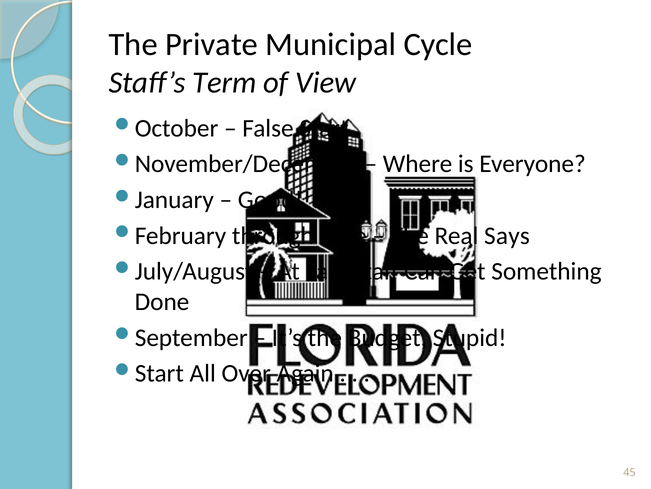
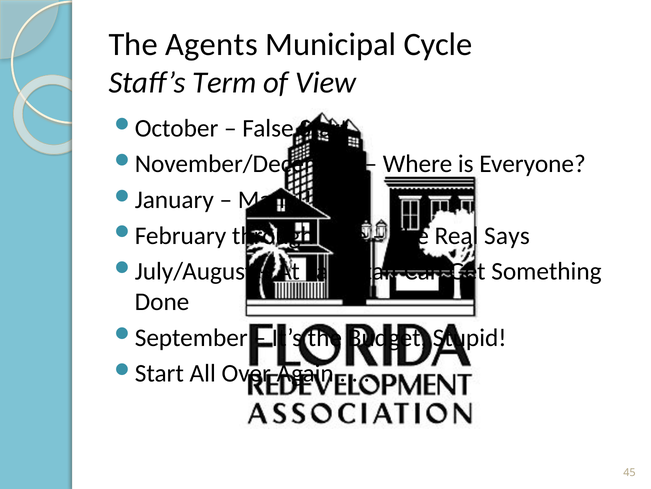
Private: Private -> Agents
Good: Good -> Many
